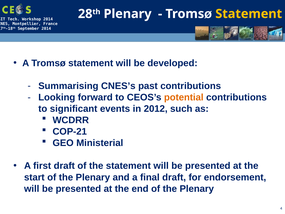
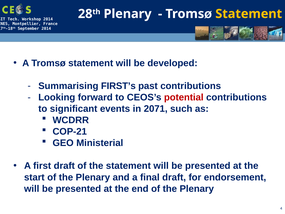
CNES’s: CNES’s -> FIRST’s
potential colour: orange -> red
2012: 2012 -> 2071
